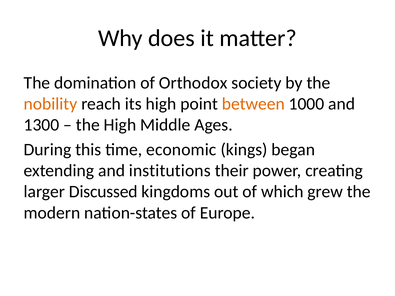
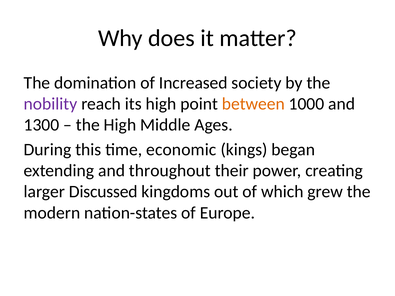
Orthodox: Orthodox -> Increased
nobility colour: orange -> purple
institutions: institutions -> throughout
